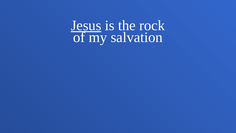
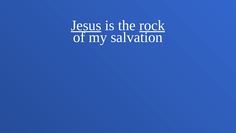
rock underline: none -> present
